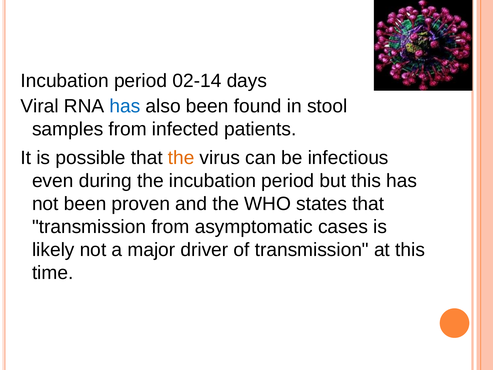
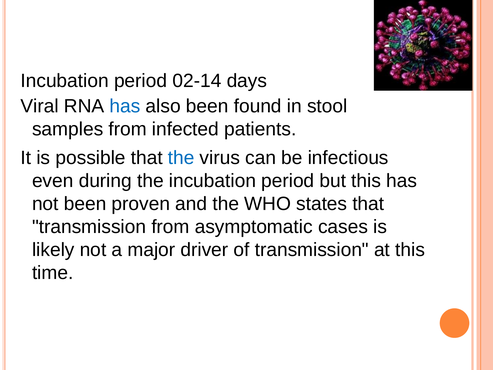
the at (181, 158) colour: orange -> blue
